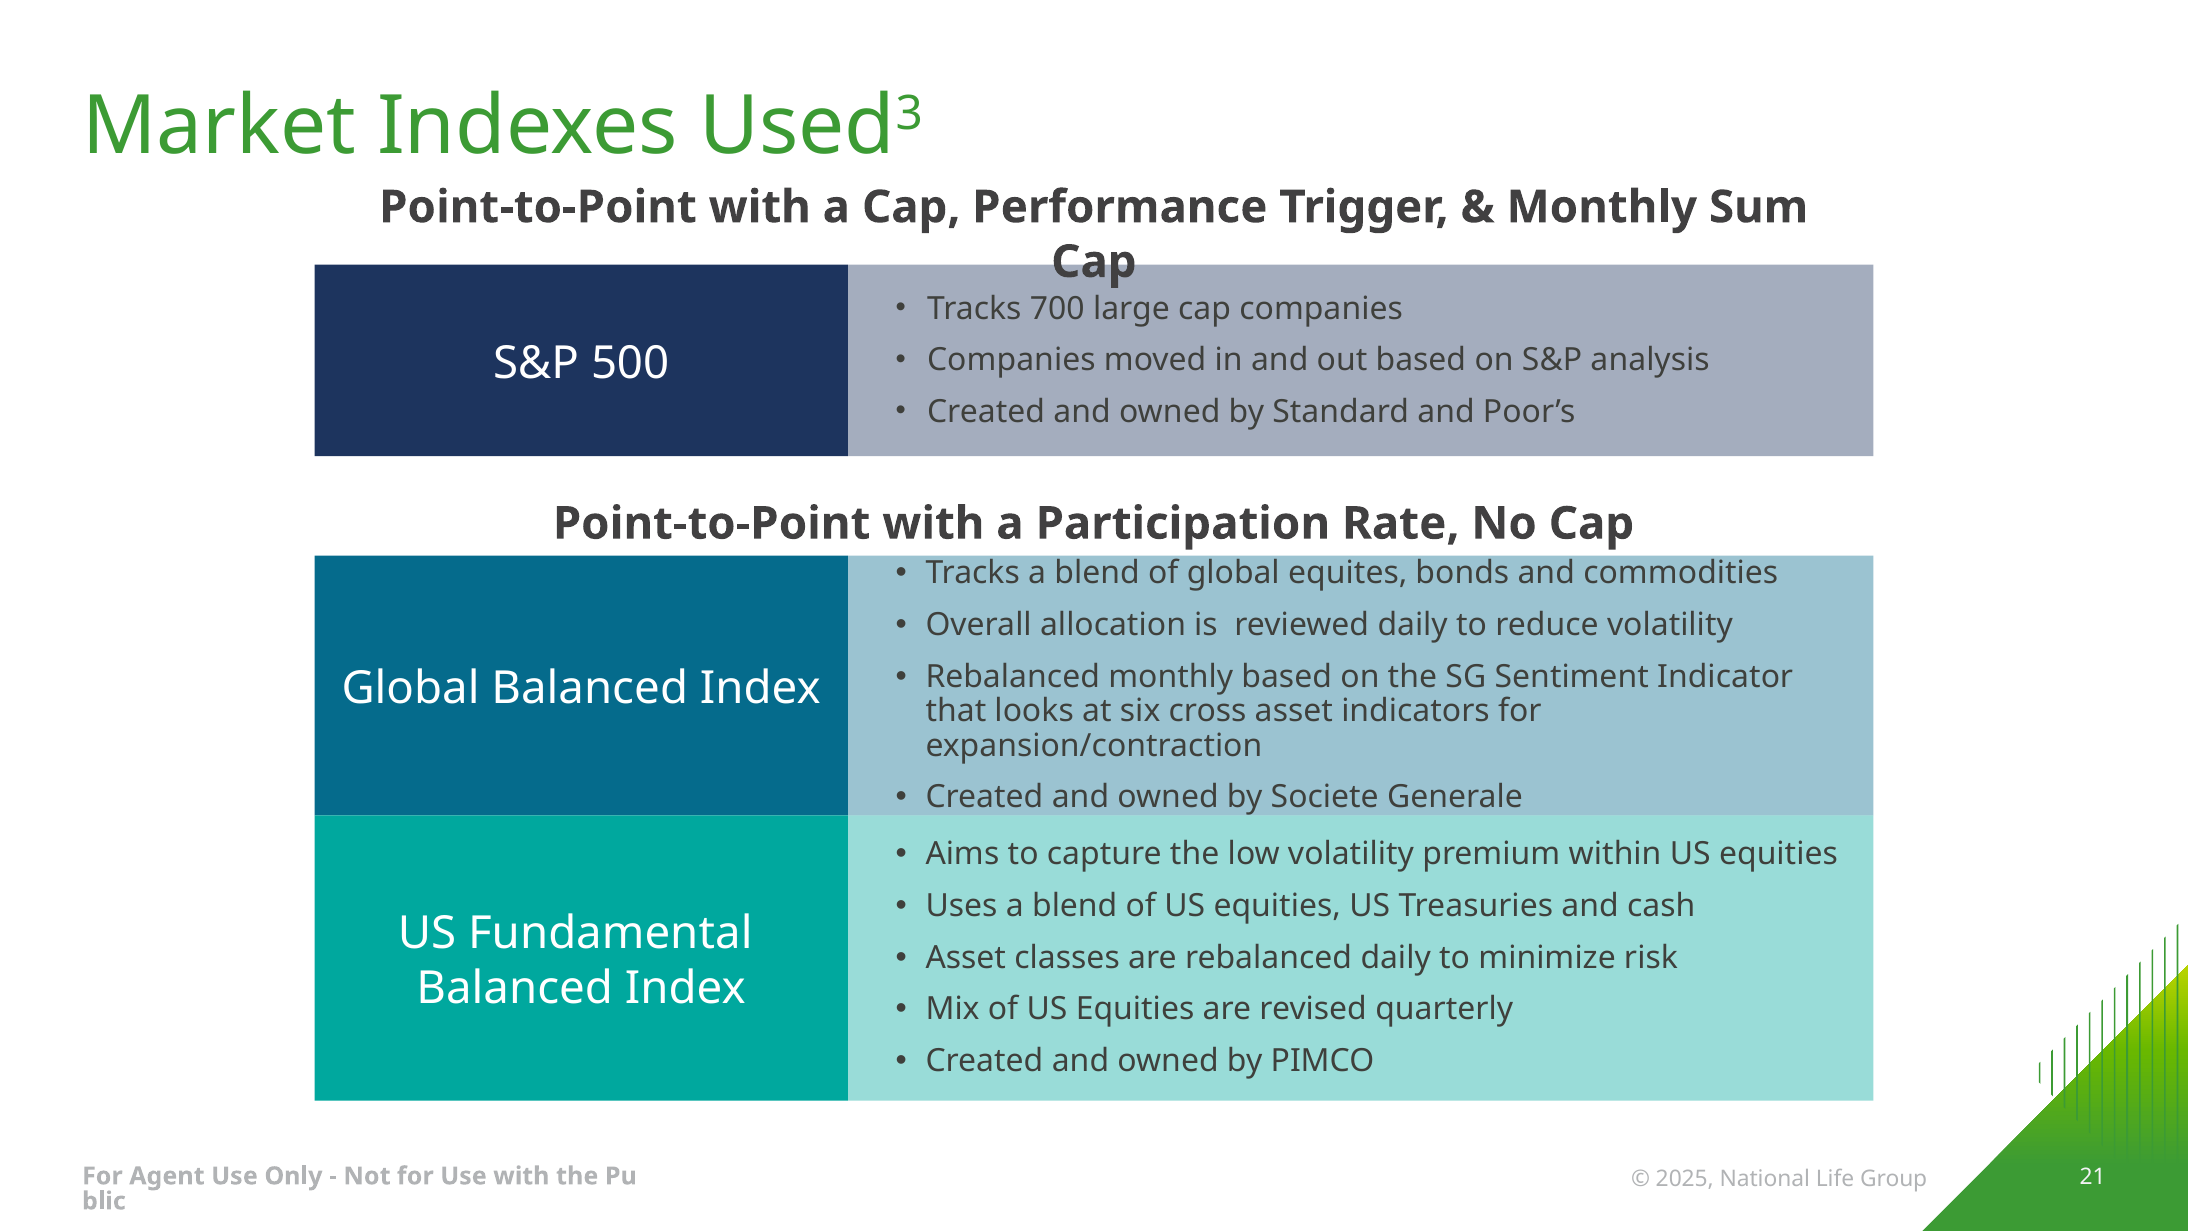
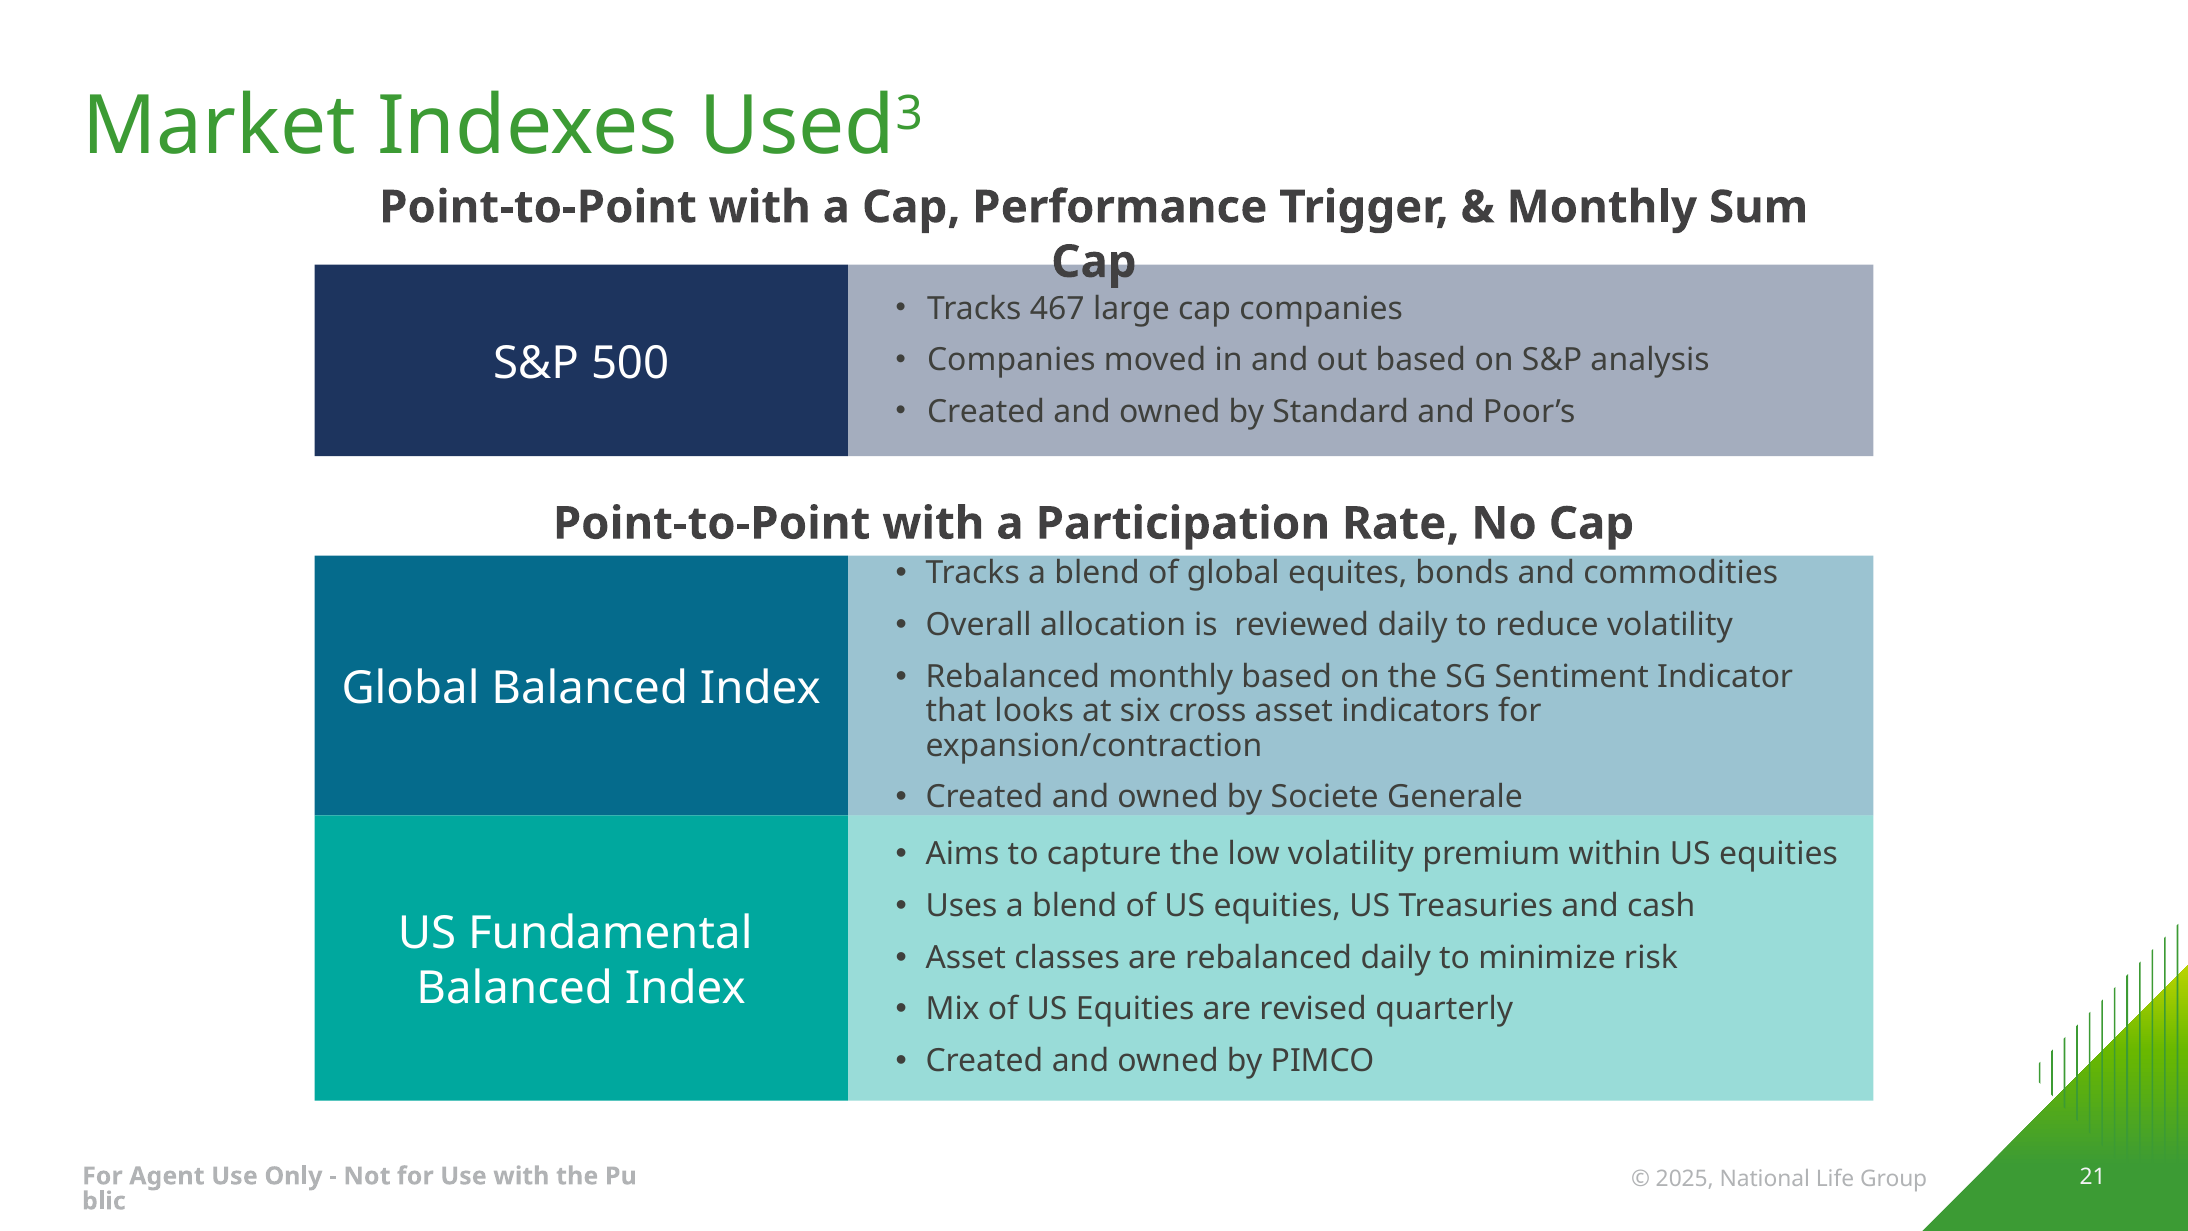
700: 700 -> 467
